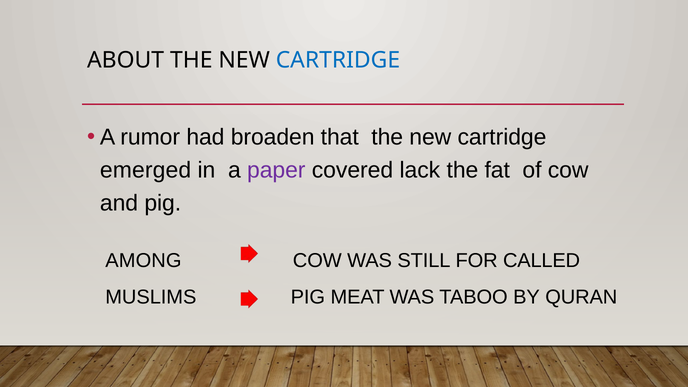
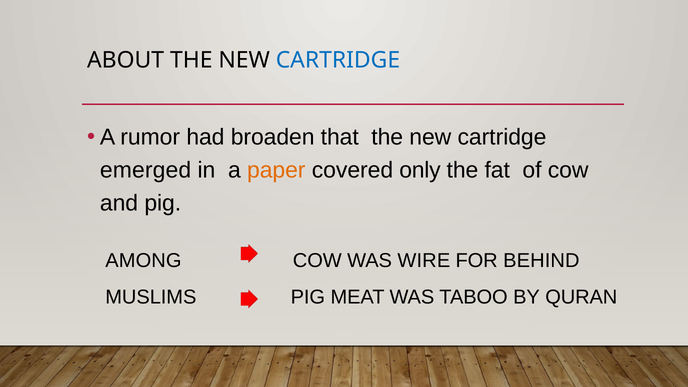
paper colour: purple -> orange
lack: lack -> only
STILL: STILL -> WIRE
CALLED: CALLED -> BEHIND
